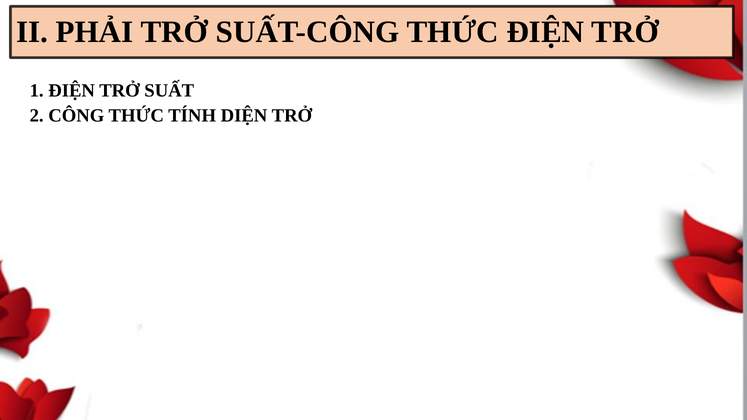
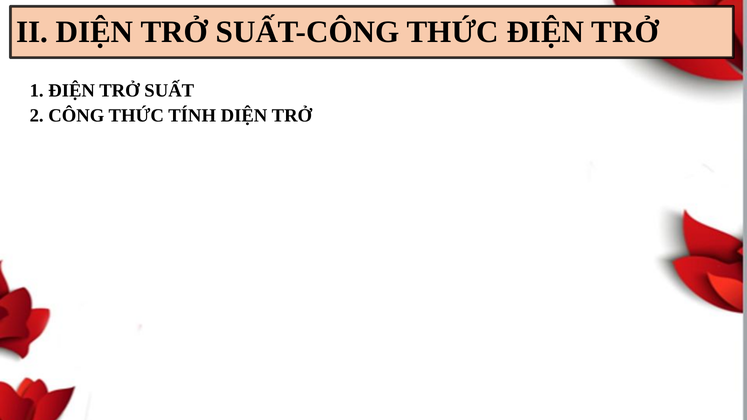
II PHẢI: PHẢI -> DIỆN
